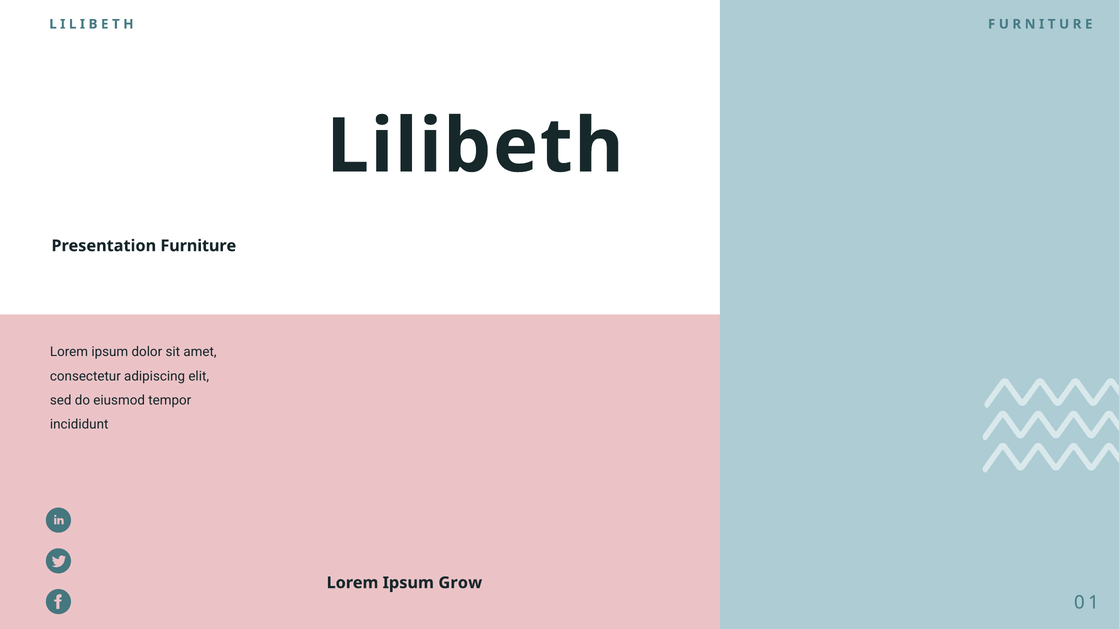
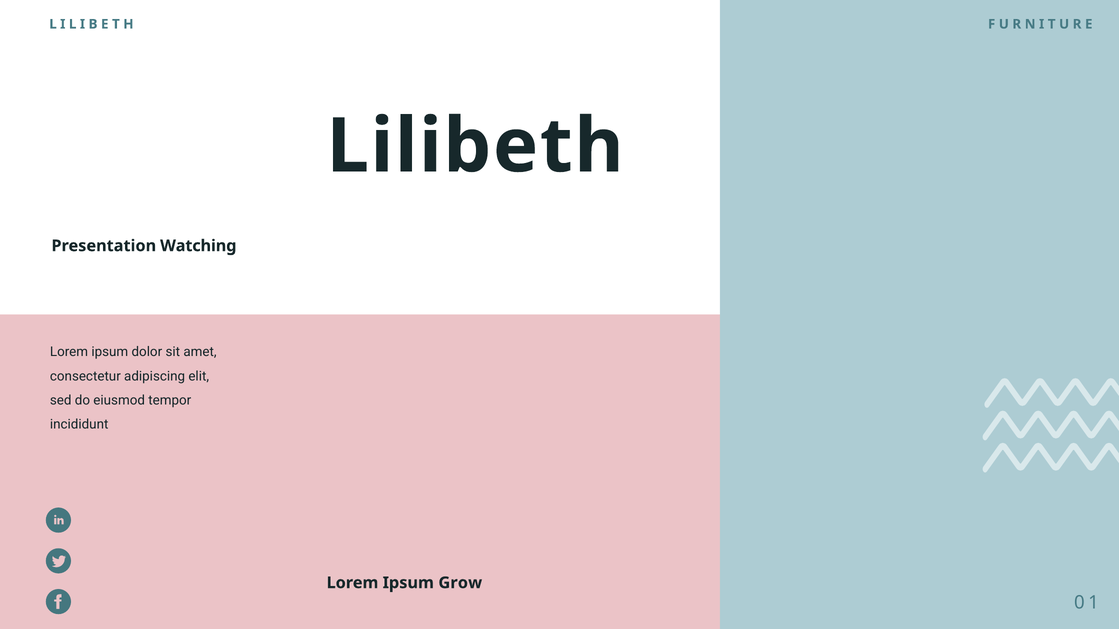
Furniture: Furniture -> Watching
